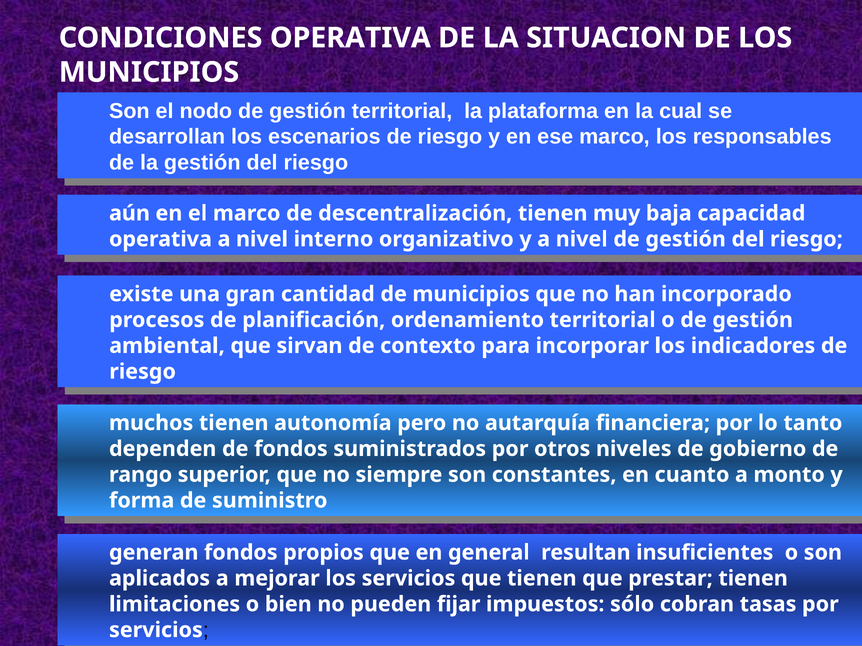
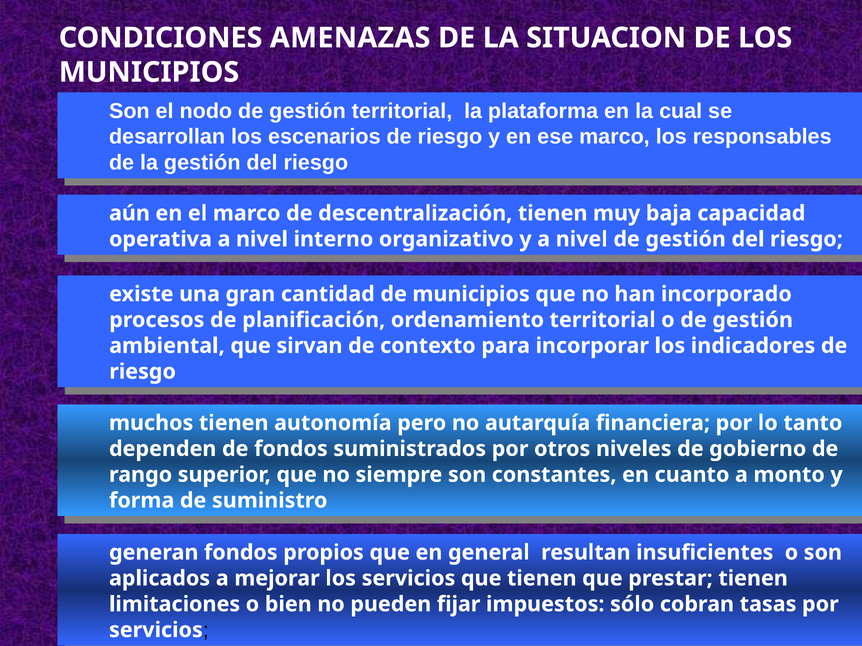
CONDICIONES OPERATIVA: OPERATIVA -> AMENAZAS
